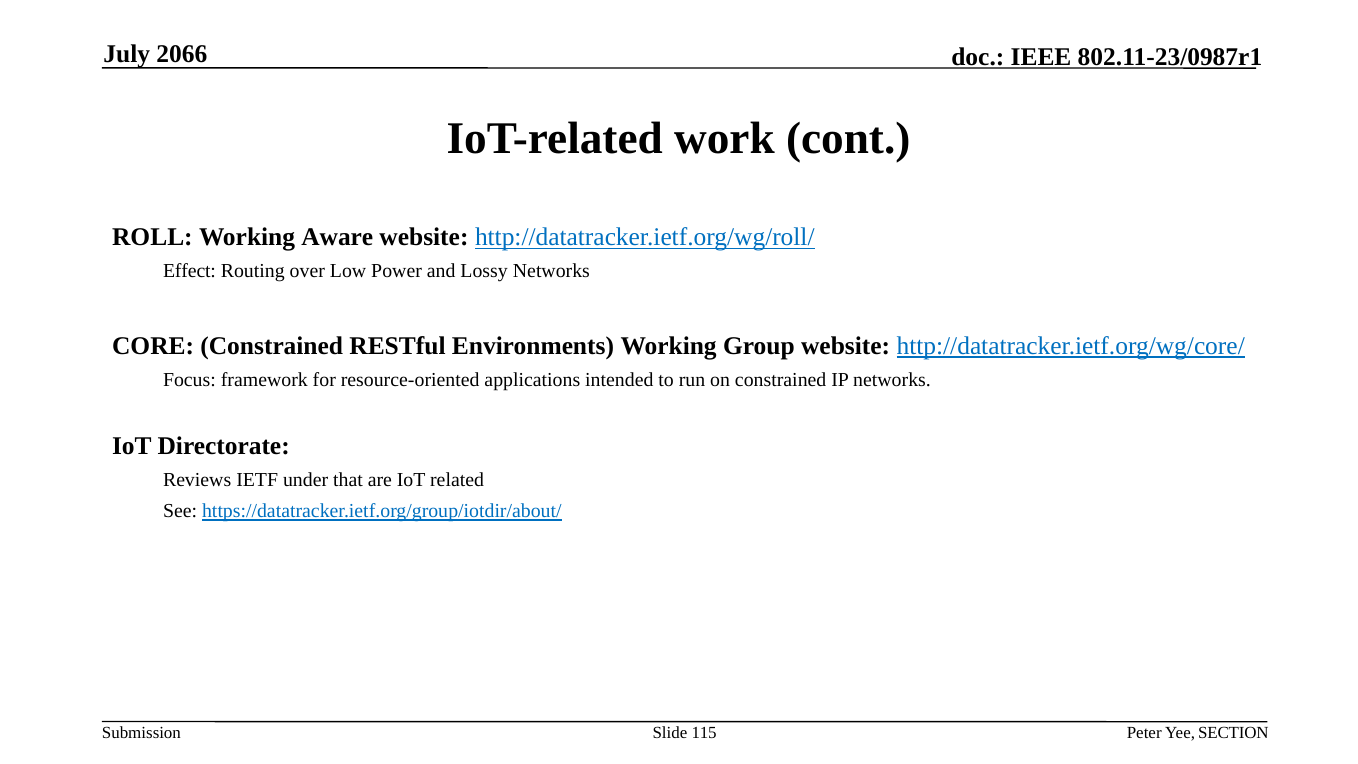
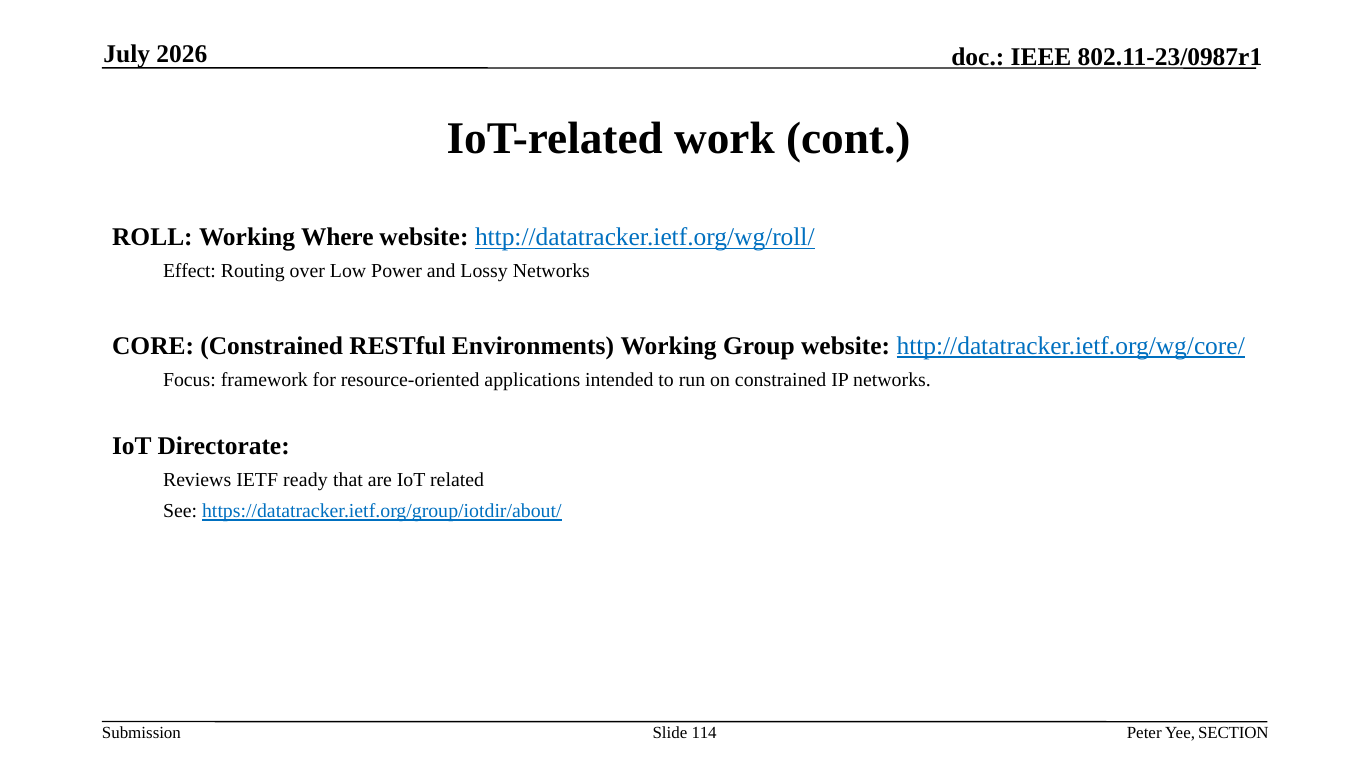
2066: 2066 -> 2026
Aware: Aware -> Where
under: under -> ready
115: 115 -> 114
